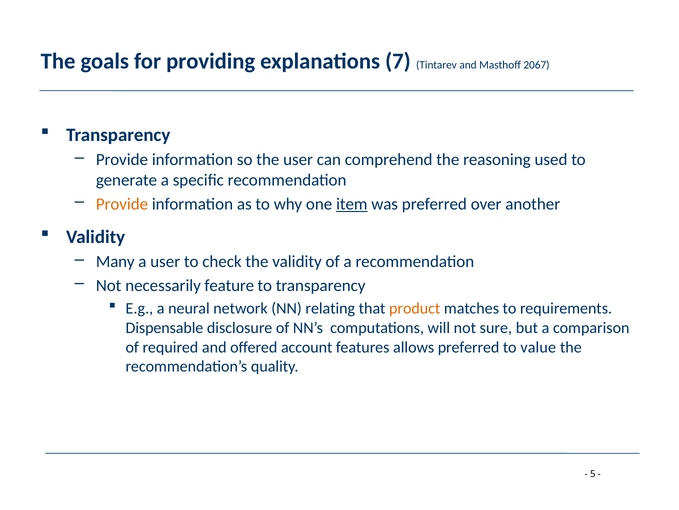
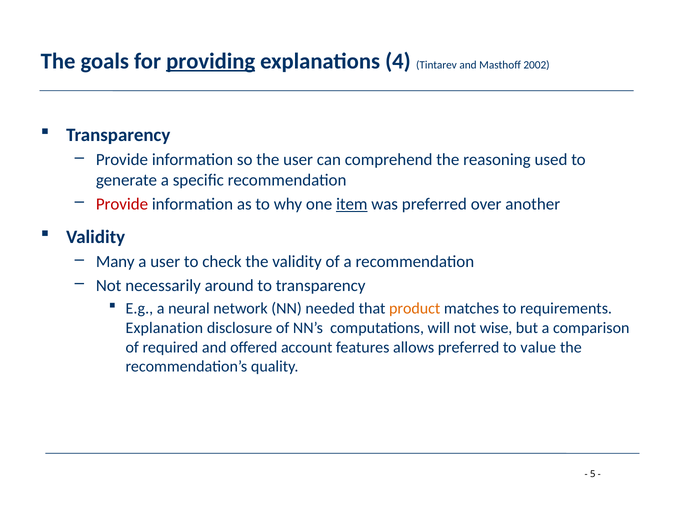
providing underline: none -> present
7: 7 -> 4
2067: 2067 -> 2002
Provide at (122, 204) colour: orange -> red
feature: feature -> around
relating: relating -> needed
Dispensable: Dispensable -> Explanation
sure: sure -> wise
